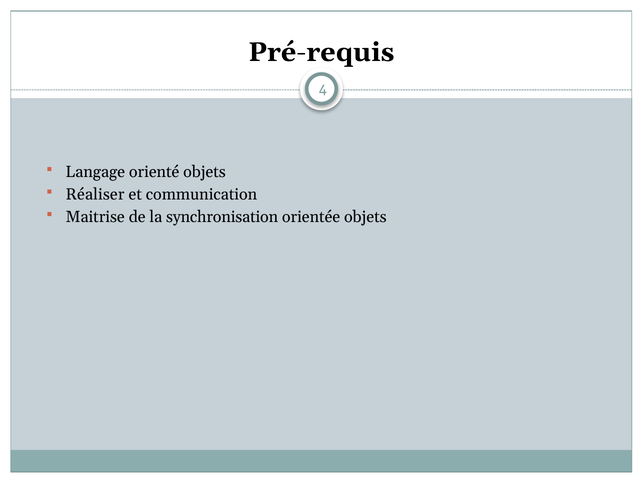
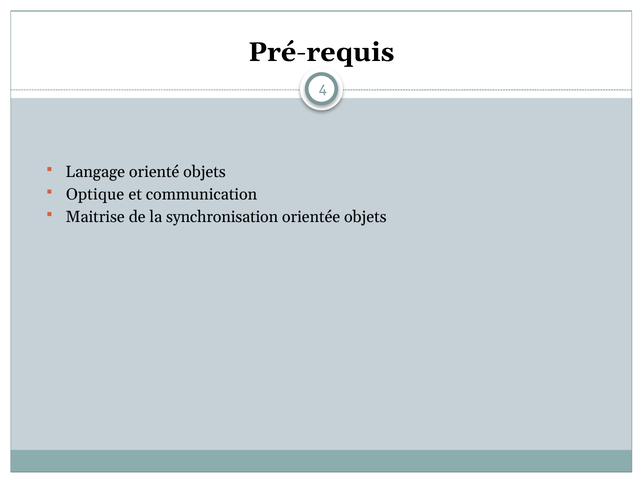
Réaliser: Réaliser -> Optique
